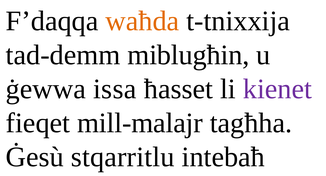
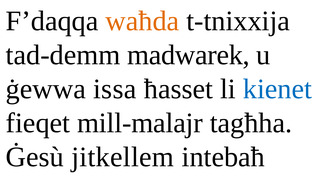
miblugħin: miblugħin -> madwarek
kienet colour: purple -> blue
stqarritlu: stqarritlu -> jitkellem
